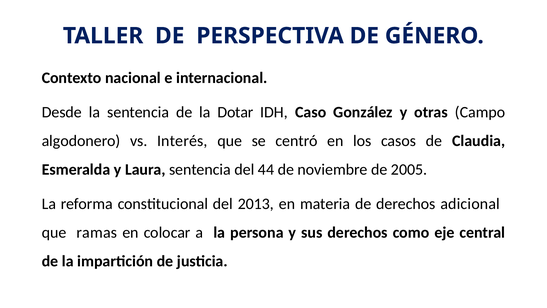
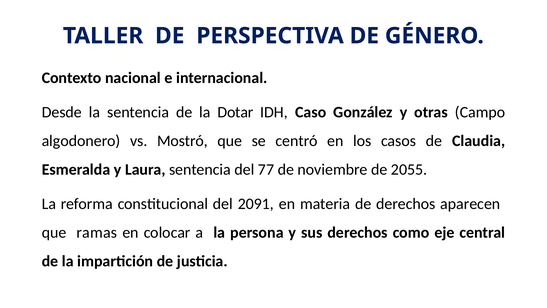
Interés: Interés -> Mostró
44: 44 -> 77
2005: 2005 -> 2055
2013: 2013 -> 2091
adicional: adicional -> aparecen
